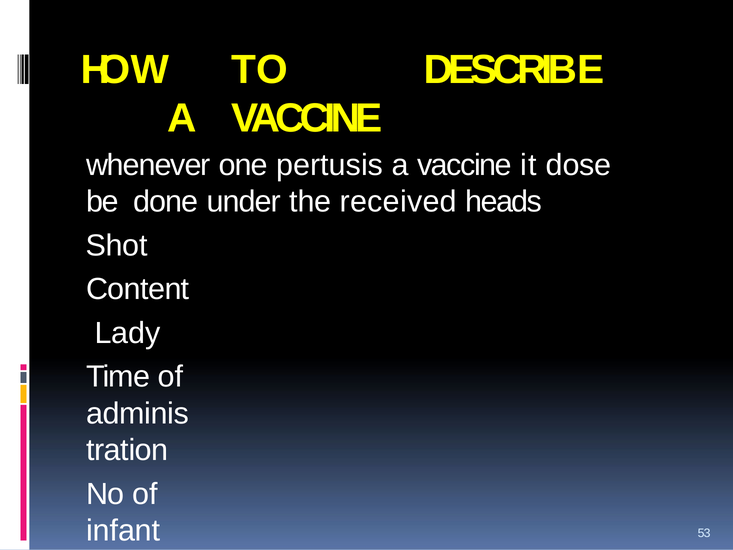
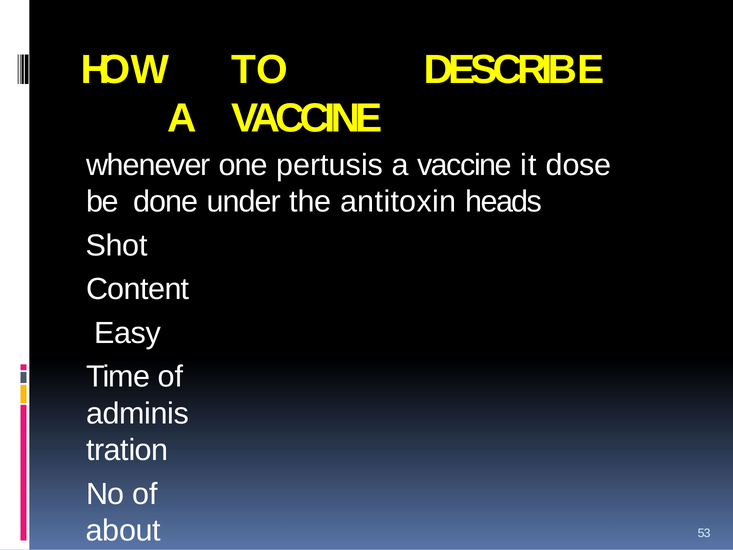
received: received -> antitoxin
Lady: Lady -> Easy
infant: infant -> about
